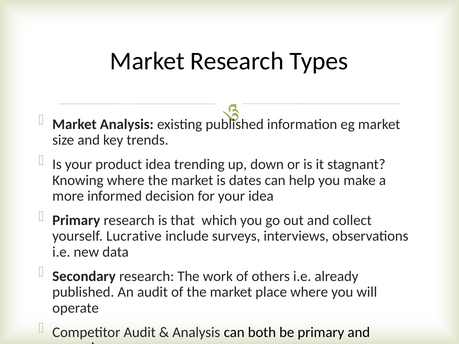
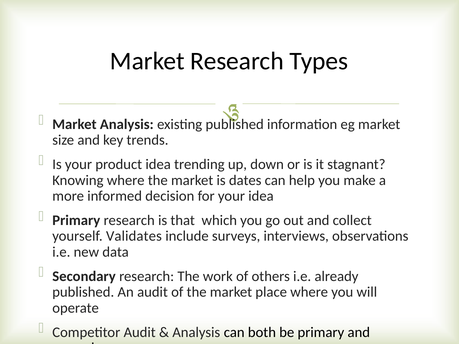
Lucrative: Lucrative -> Validates
